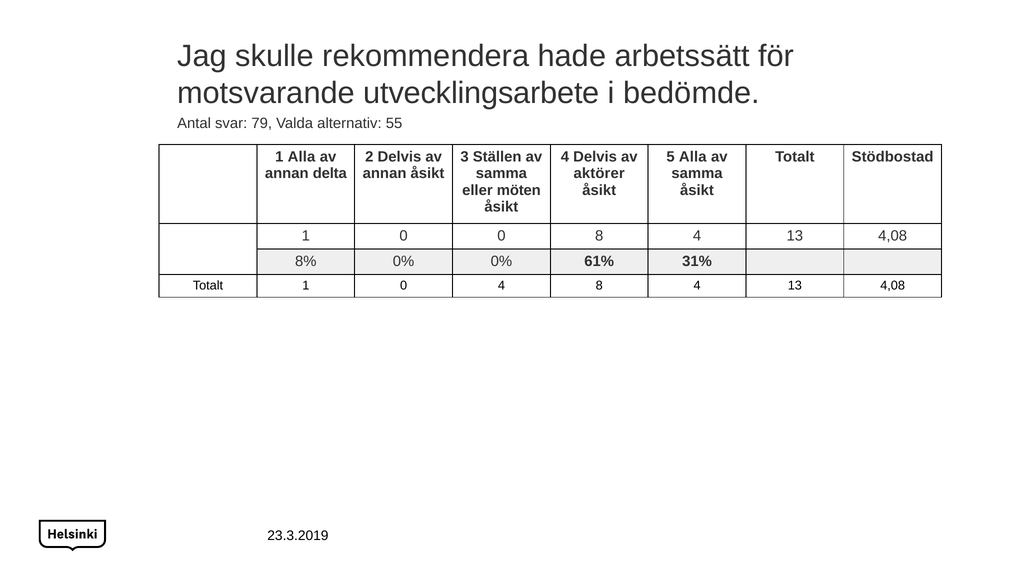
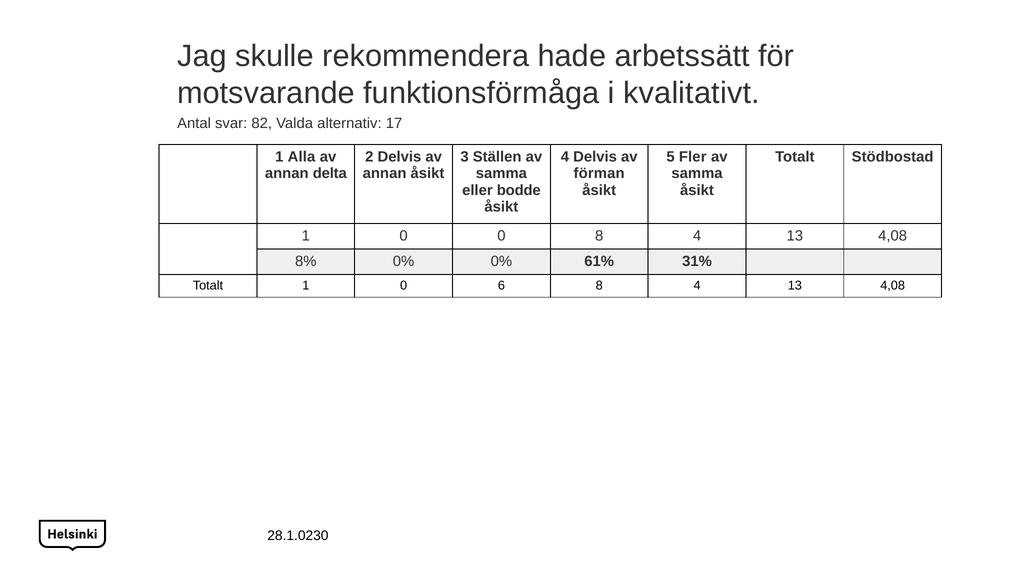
utvecklingsarbete: utvecklingsarbete -> funktionsförmåga
bedömde: bedömde -> kvalitativt
79: 79 -> 82
55: 55 -> 17
5 Alla: Alla -> Fler
aktörer: aktörer -> förman
möten: möten -> bodde
0 4: 4 -> 6
23.3.2019: 23.3.2019 -> 28.1.0230
